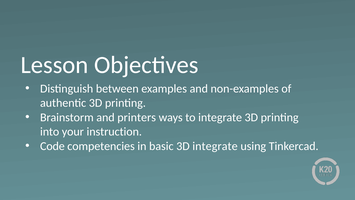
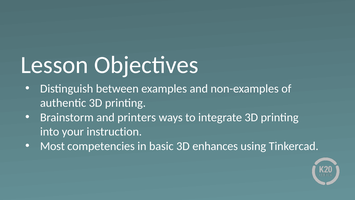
Code: Code -> Most
3D integrate: integrate -> enhances
